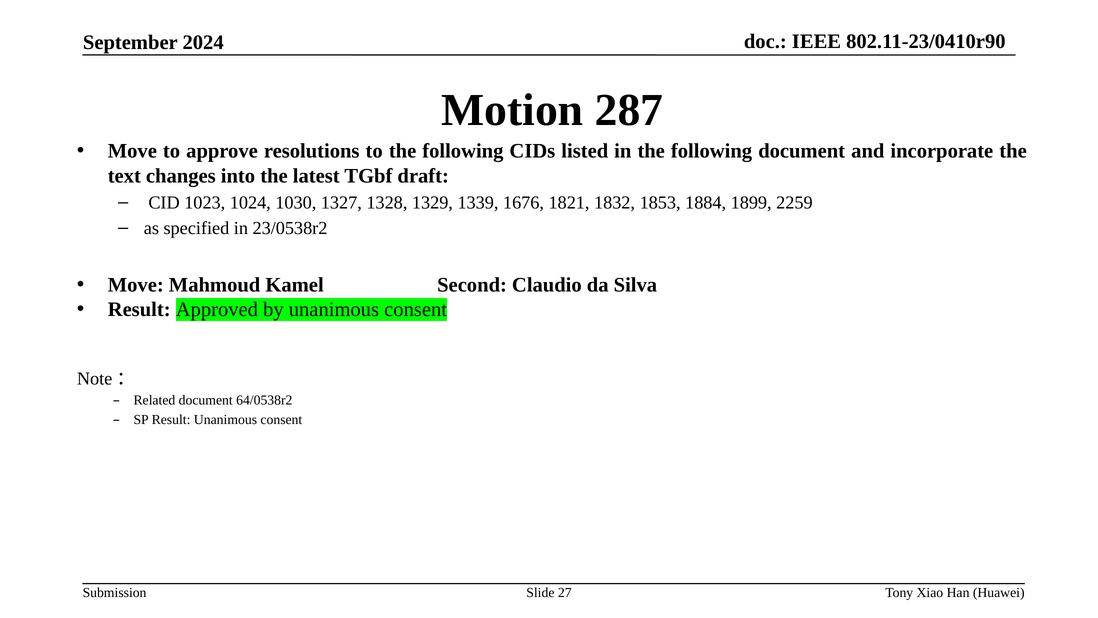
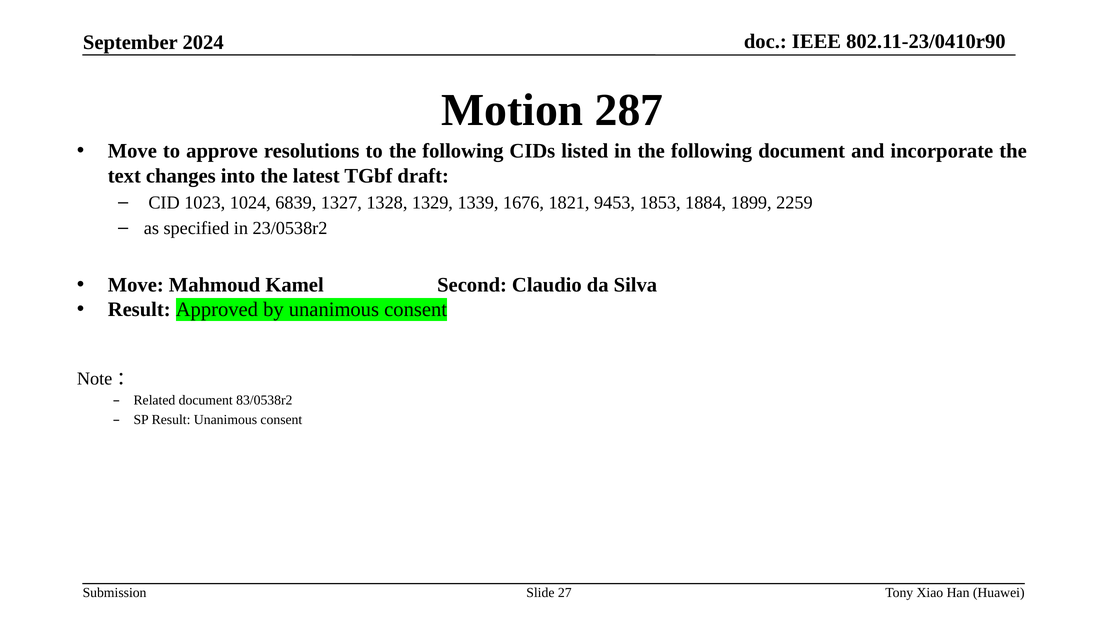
1030: 1030 -> 6839
1832: 1832 -> 9453
64/0538r2: 64/0538r2 -> 83/0538r2
